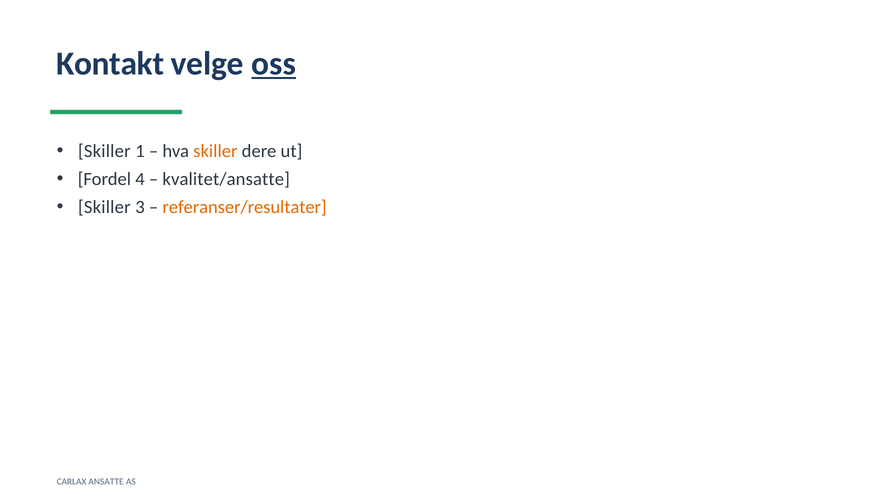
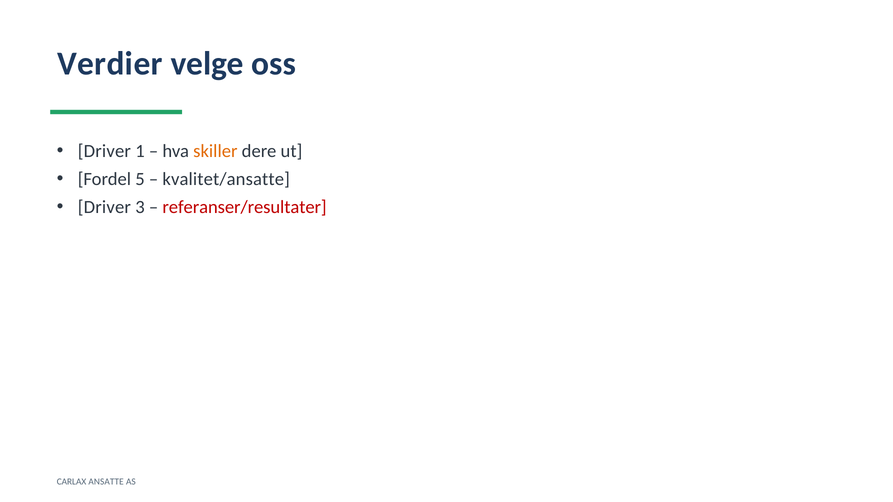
Kontakt: Kontakt -> Verdier
oss underline: present -> none
Skiller at (104, 151): Skiller -> Driver
4: 4 -> 5
Skiller at (104, 207): Skiller -> Driver
referanser/resultater colour: orange -> red
